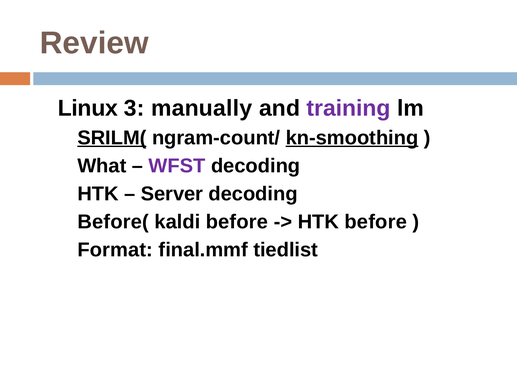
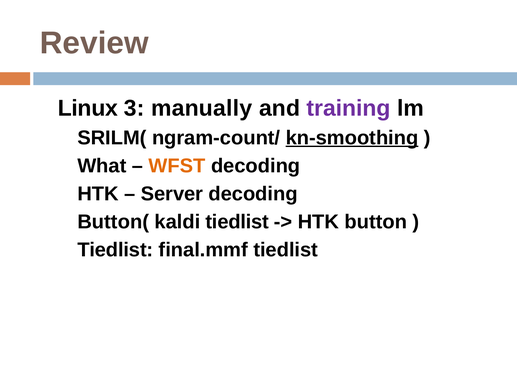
SRILM( underline: present -> none
WFST colour: purple -> orange
Before(: Before( -> Button(
kaldi before: before -> tiedlist
HTK before: before -> button
Format at (115, 250): Format -> Tiedlist
